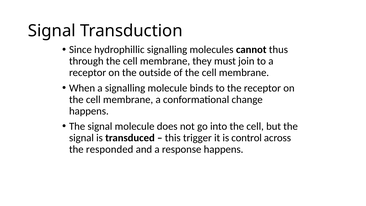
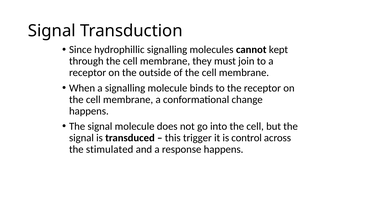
thus: thus -> kept
responded: responded -> stimulated
